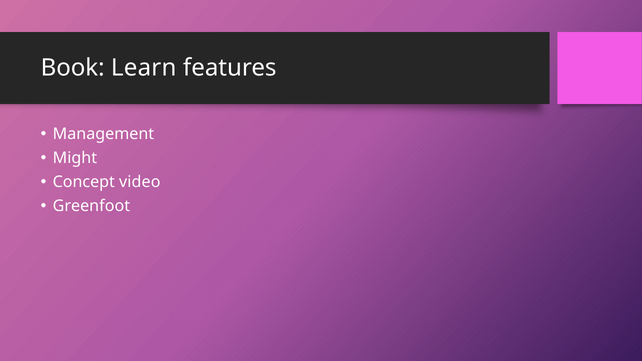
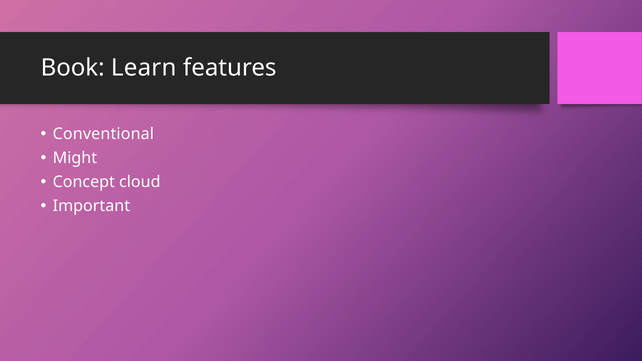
Management: Management -> Conventional
video: video -> cloud
Greenfoot: Greenfoot -> Important
